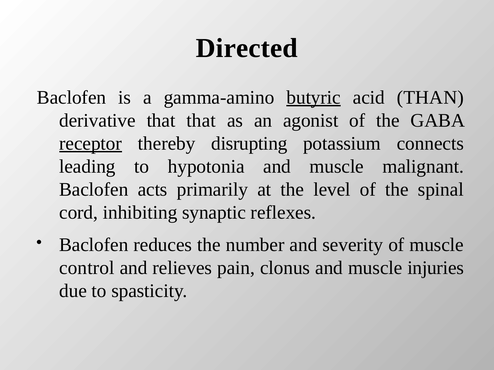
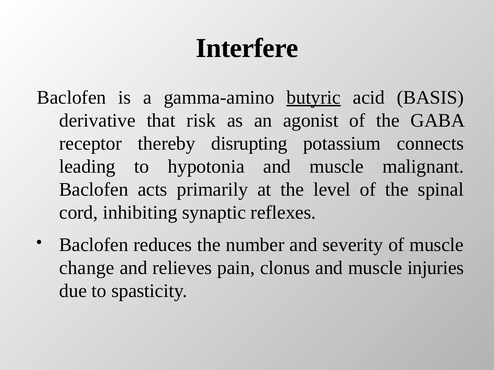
Directed: Directed -> Interfere
THAN: THAN -> BASIS
that that: that -> risk
receptor underline: present -> none
control: control -> change
